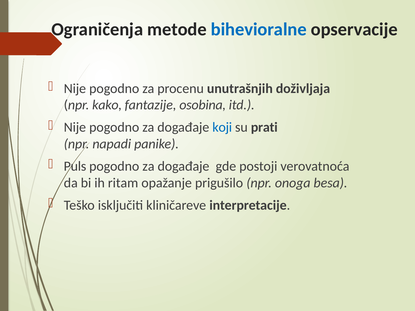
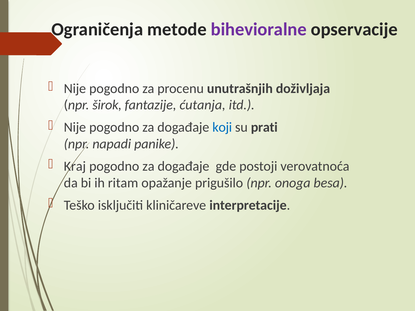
bihevioralne colour: blue -> purple
kako: kako -> širok
osobina: osobina -> ćutanja
Puls: Puls -> Kraj
